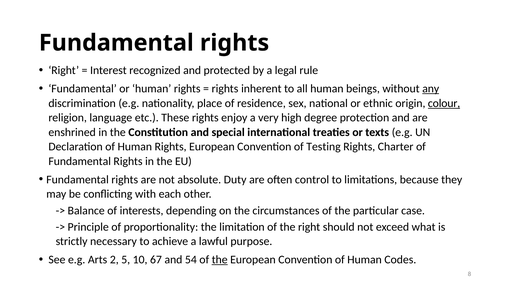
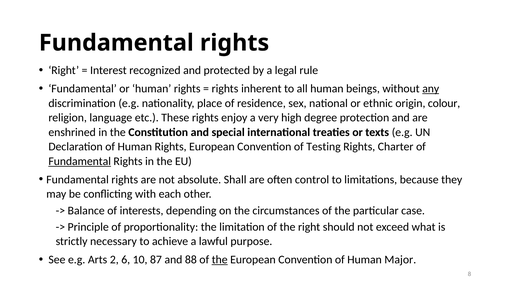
colour underline: present -> none
Fundamental at (80, 161) underline: none -> present
Duty: Duty -> Shall
5: 5 -> 6
67: 67 -> 87
54: 54 -> 88
Codes: Codes -> Major
